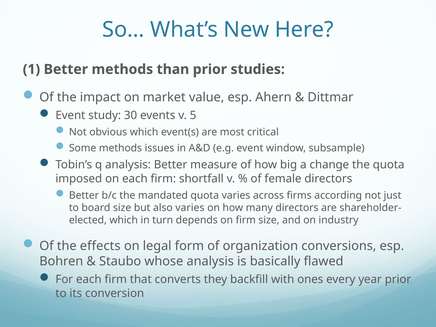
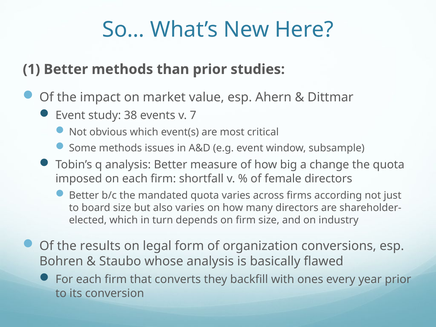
30: 30 -> 38
5: 5 -> 7
effects: effects -> results
